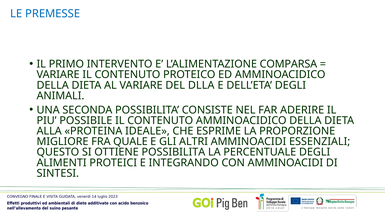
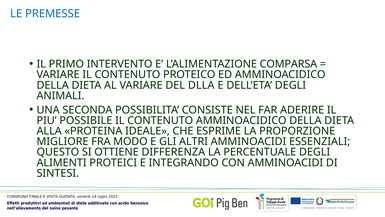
QUALE: QUALE -> MODO
OTTIENE POSSIBILITA: POSSIBILITA -> DIFFERENZA
